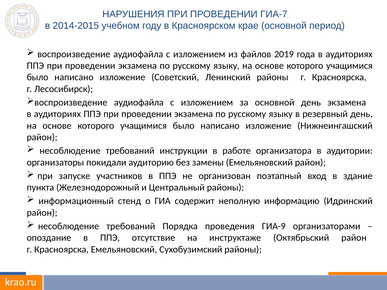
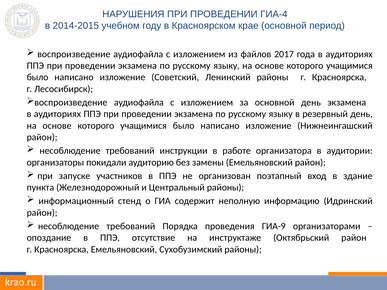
ГИА-7: ГИА-7 -> ГИА-4
2019: 2019 -> 2017
